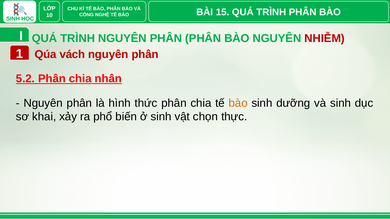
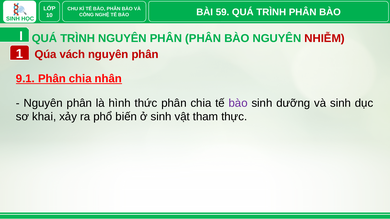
15: 15 -> 59
5.2: 5.2 -> 9.1
bào at (238, 103) colour: orange -> purple
chọn: chọn -> tham
